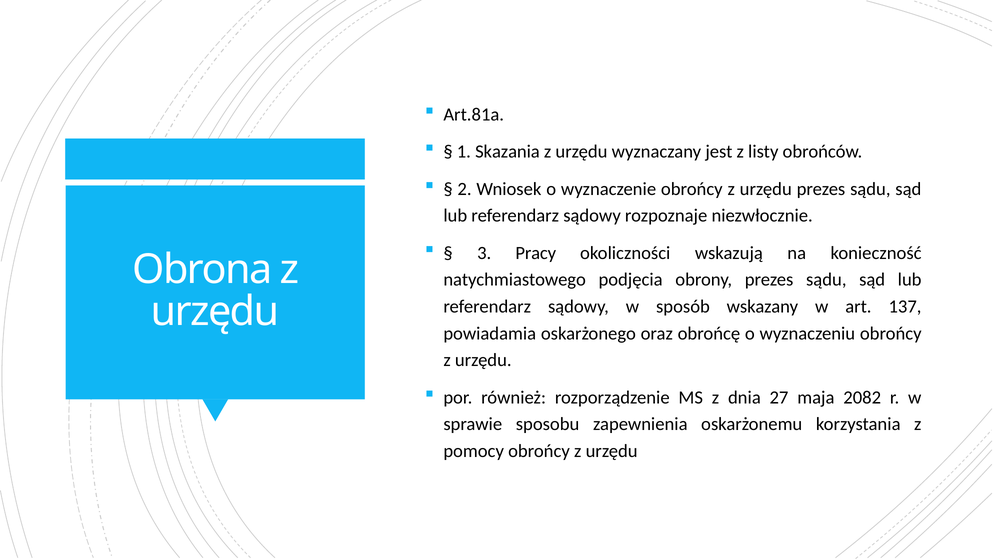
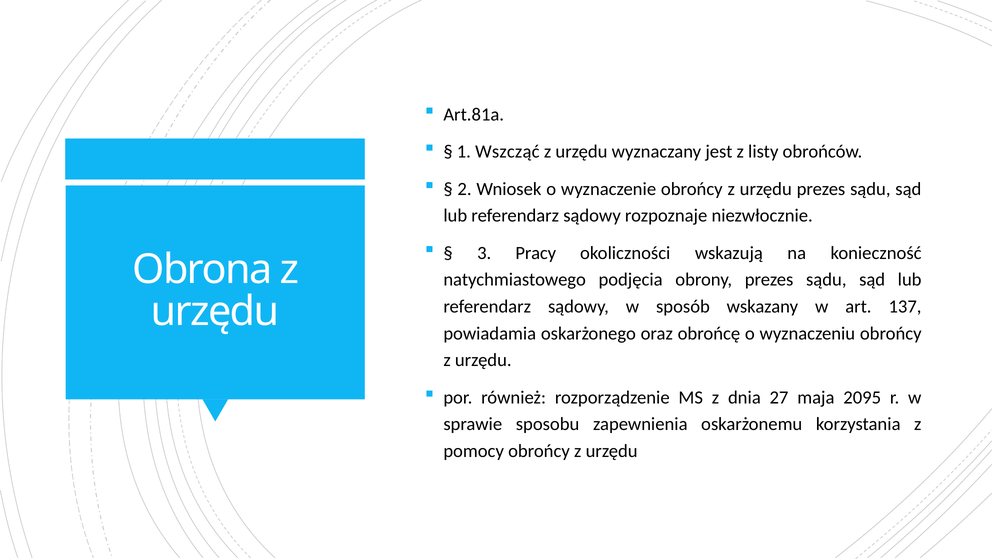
Skazania: Skazania -> Wszcząć
2082: 2082 -> 2095
